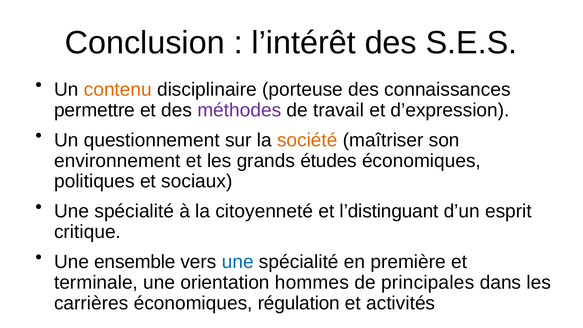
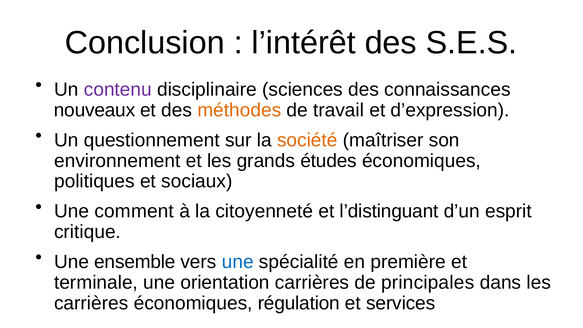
contenu colour: orange -> purple
porteuse: porteuse -> sciences
permettre: permettre -> nouveaux
méthodes colour: purple -> orange
spécialité at (134, 211): spécialité -> comment
orientation hommes: hommes -> carrières
activités: activités -> services
